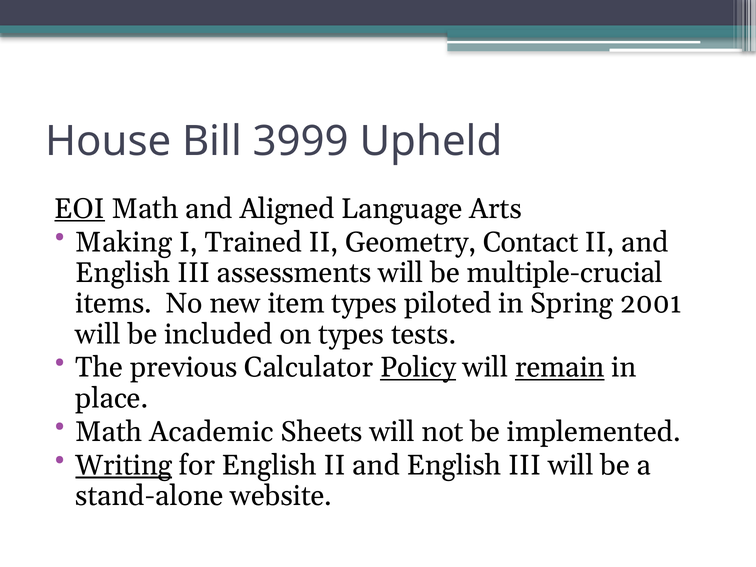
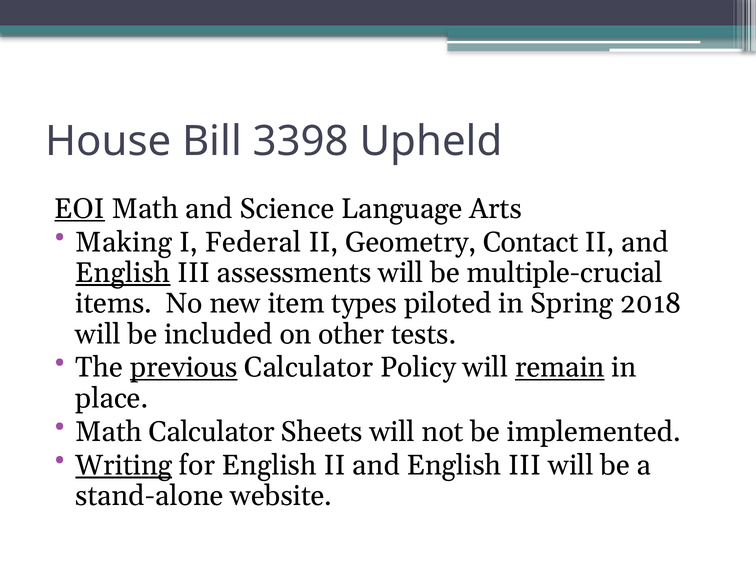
3999: 3999 -> 3398
Aligned: Aligned -> Science
Trained: Trained -> Federal
English at (123, 273) underline: none -> present
2001: 2001 -> 2018
on types: types -> other
previous underline: none -> present
Policy underline: present -> none
Math Academic: Academic -> Calculator
